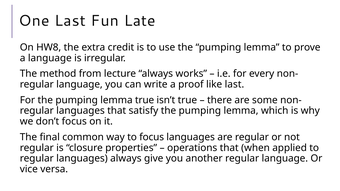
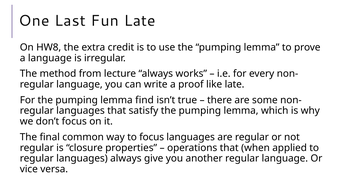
like last: last -> late
lemma true: true -> find
